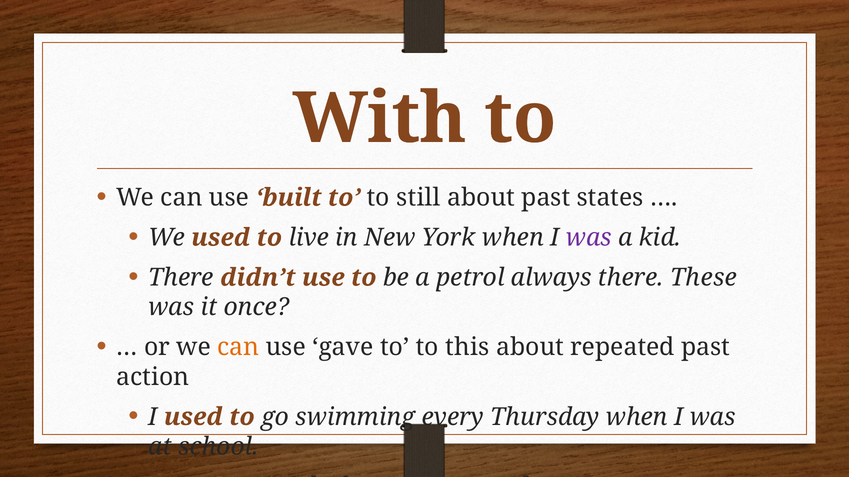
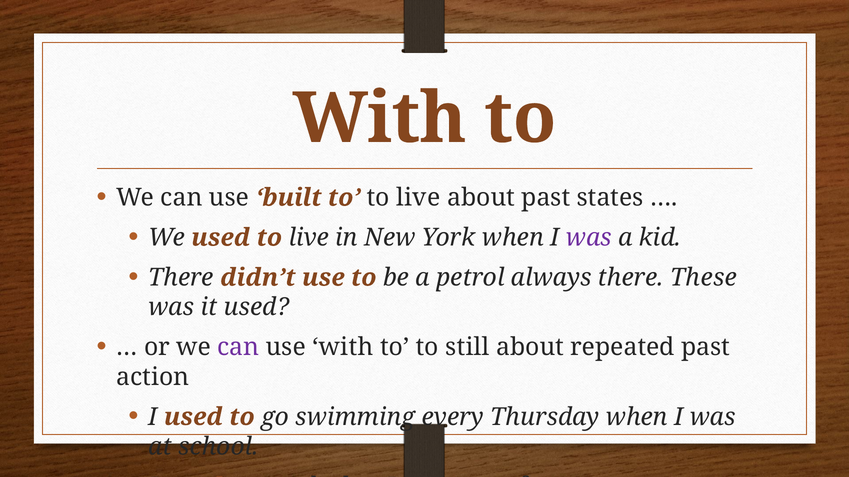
to to still: still -> live
it once: once -> used
can at (238, 348) colour: orange -> purple
use gave: gave -> with
this: this -> still
